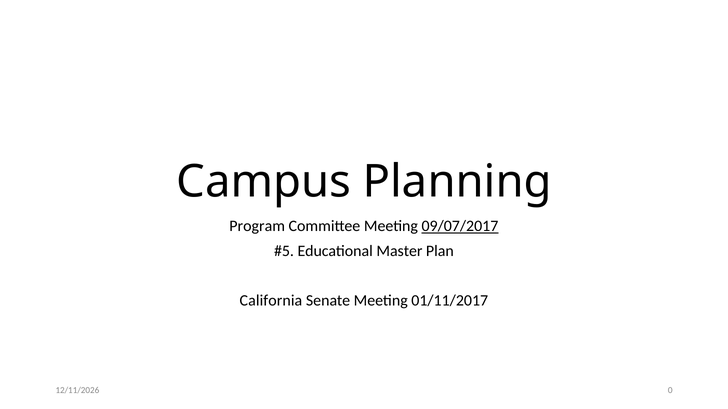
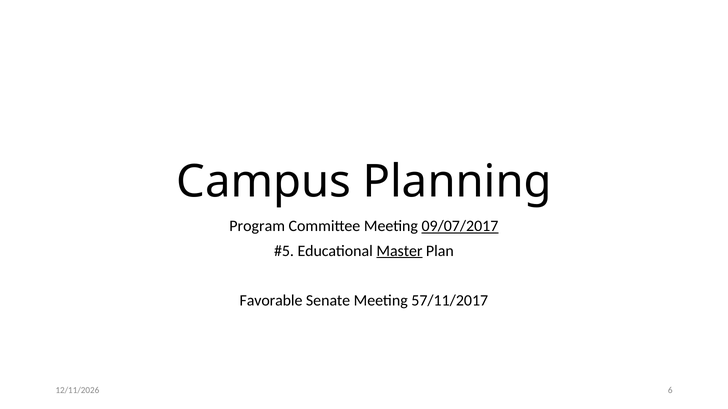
Master underline: none -> present
California: California -> Favorable
01/11/2017: 01/11/2017 -> 57/11/2017
0: 0 -> 6
